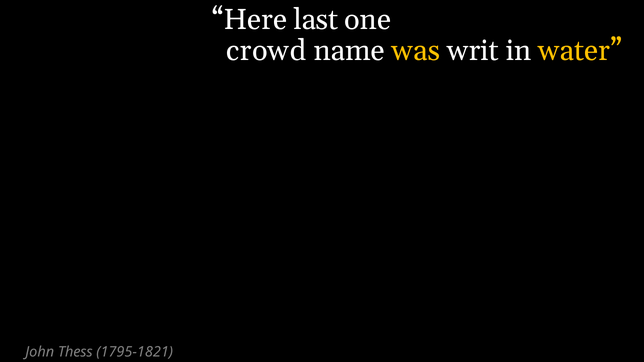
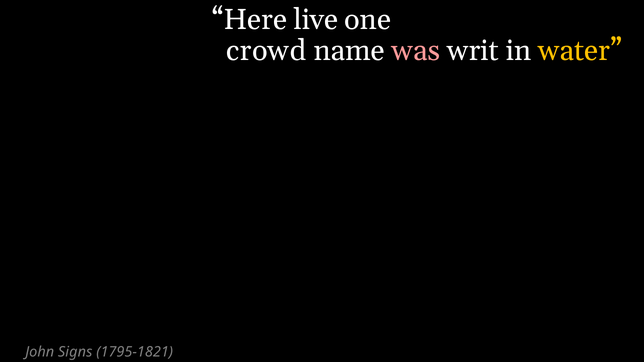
last: last -> live
was colour: yellow -> pink
Thess: Thess -> Signs
